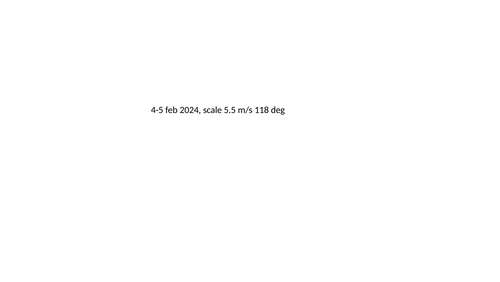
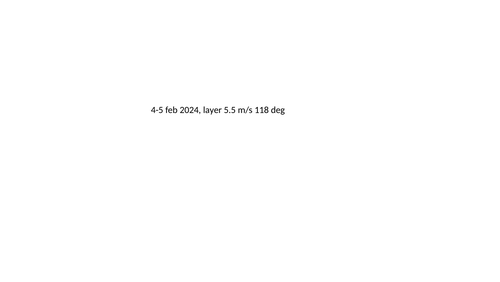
scale: scale -> layer
